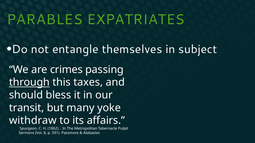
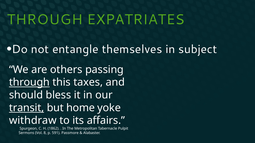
PARABLES at (45, 20): PARABLES -> THROUGH
crimes: crimes -> others
transit underline: none -> present
many: many -> home
